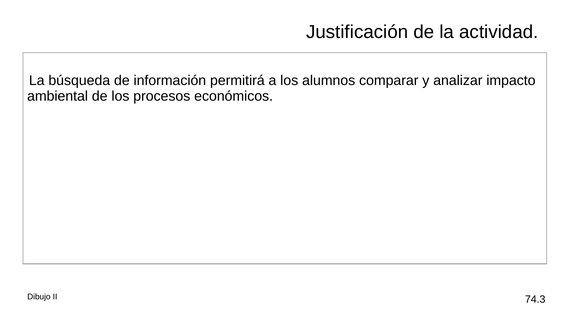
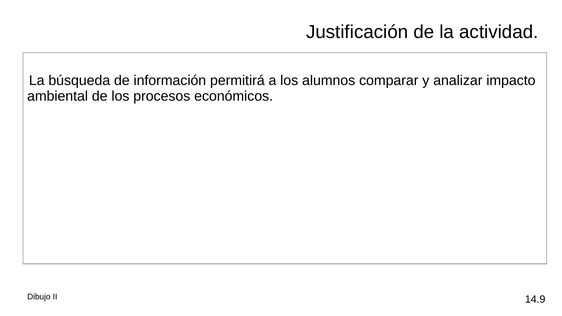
74.3: 74.3 -> 14.9
